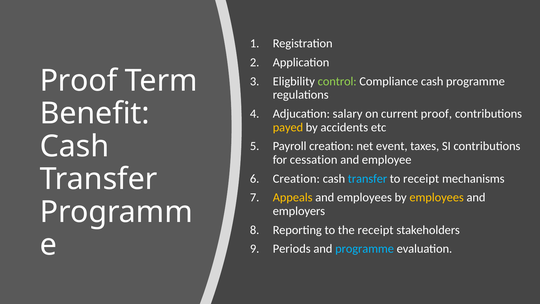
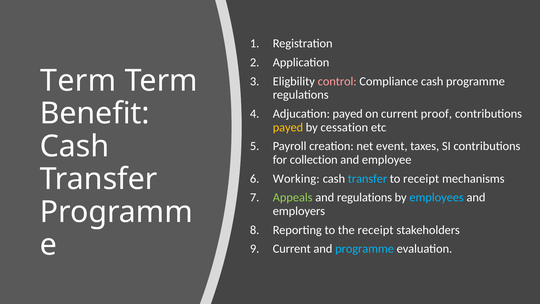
Proof at (78, 81): Proof -> Term
control colour: light green -> pink
Adjucation salary: salary -> payed
accidents: accidents -> cessation
cessation: cessation -> collection
Creation at (296, 178): Creation -> Working
Appeals colour: yellow -> light green
and employees: employees -> regulations
employees at (437, 197) colour: yellow -> light blue
Periods at (292, 249): Periods -> Current
